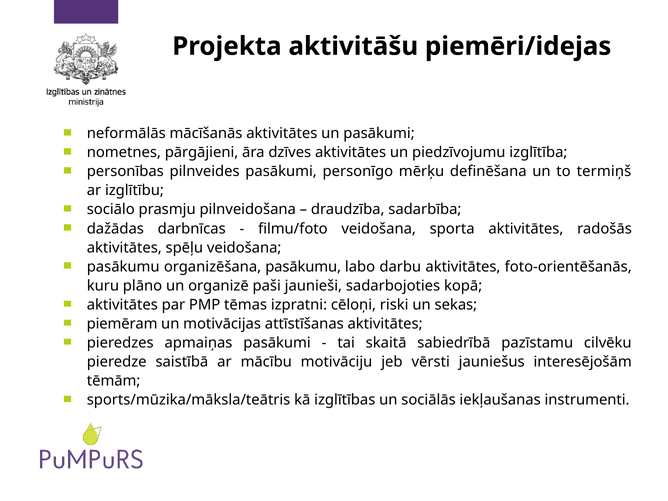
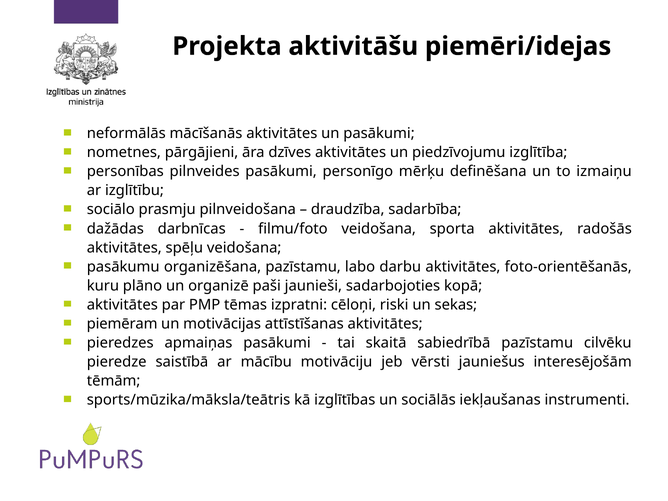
termiņš: termiņš -> izmaiņu
organizēšana pasākumu: pasākumu -> pazīstamu
